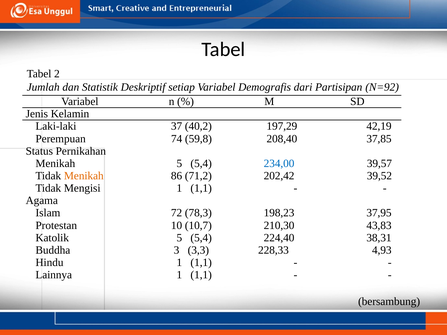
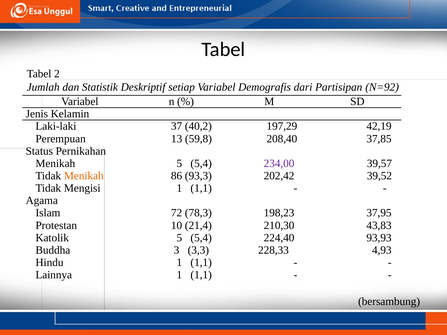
74: 74 -> 13
234,00 colour: blue -> purple
71,2: 71,2 -> 93,3
10,7: 10,7 -> 21,4
38,31: 38,31 -> 93,93
